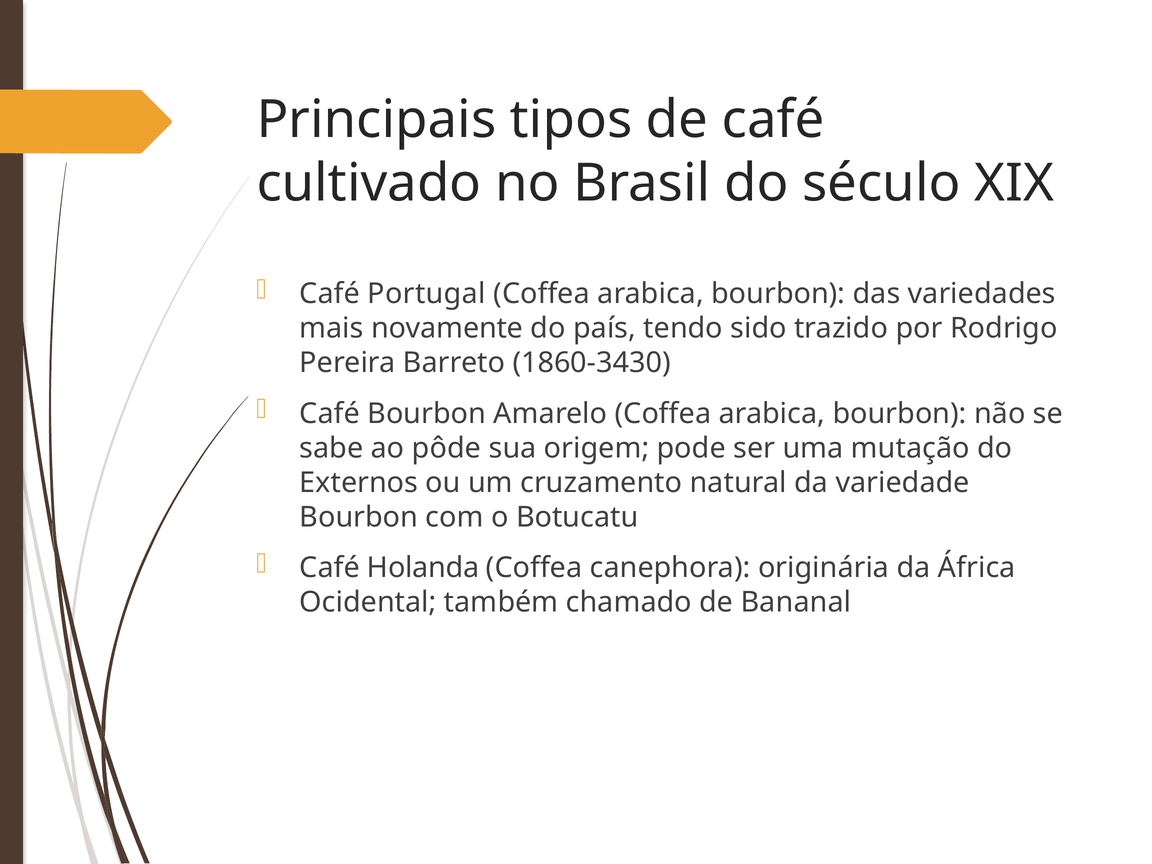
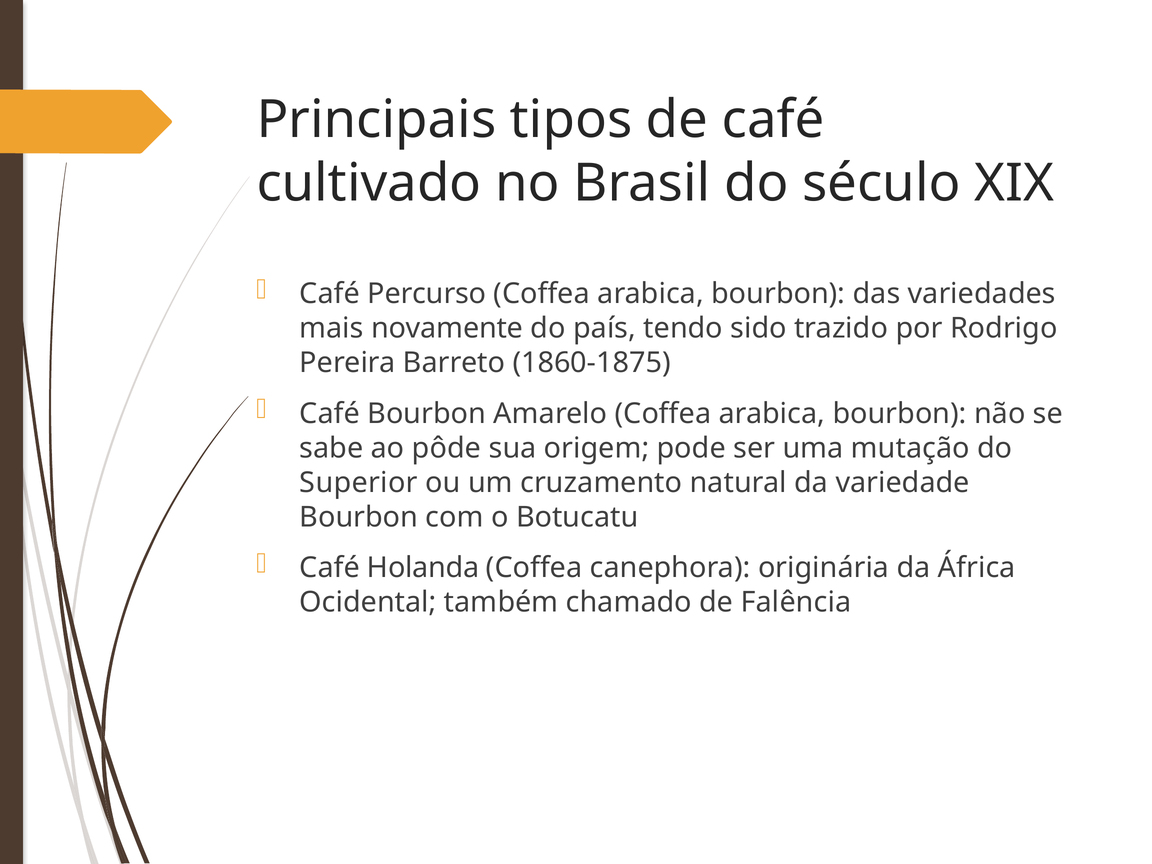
Portugal: Portugal -> Percurso
1860-3430: 1860-3430 -> 1860-1875
Externos: Externos -> Superior
Bananal: Bananal -> Falência
